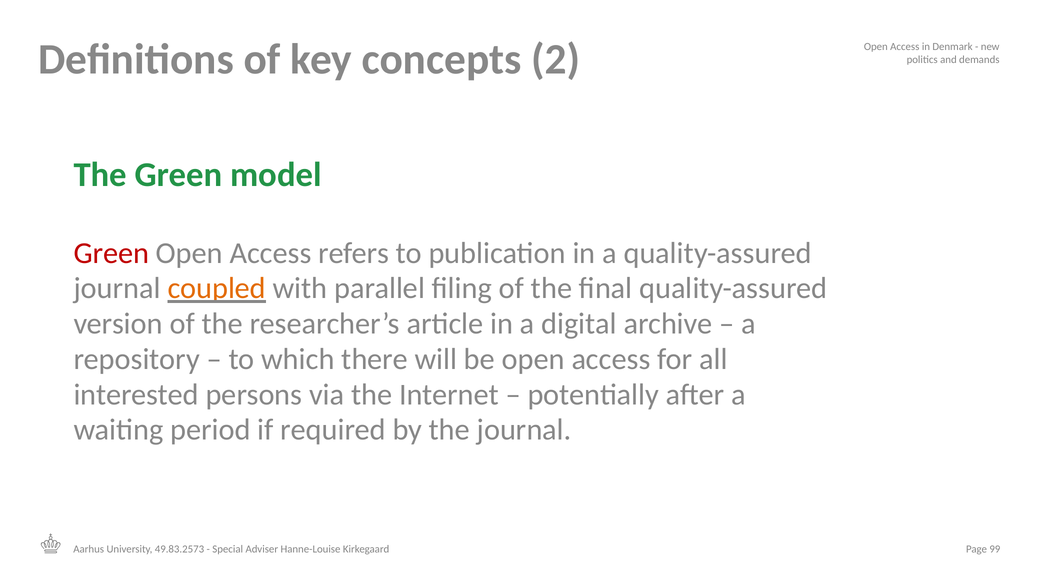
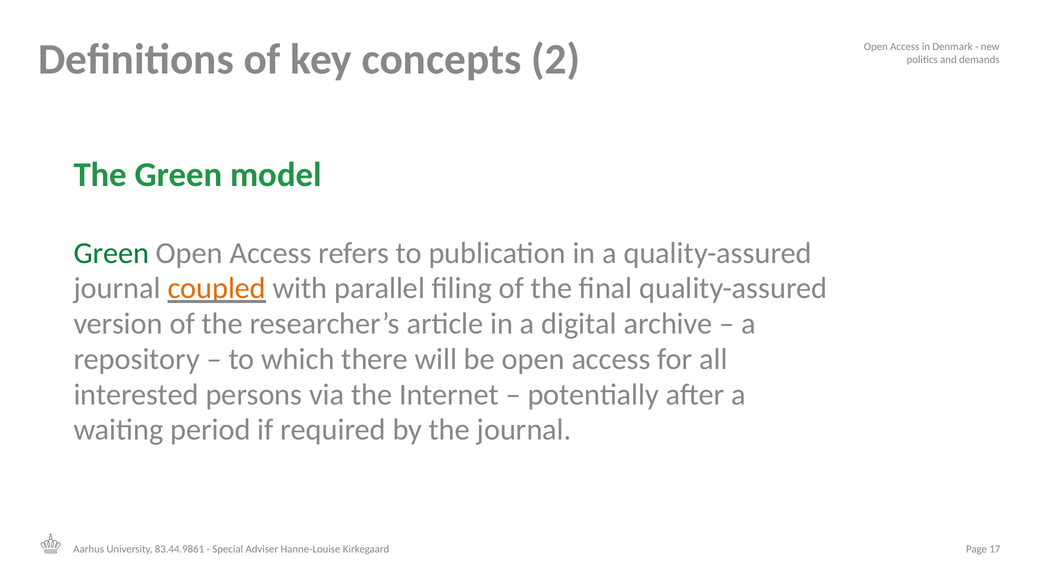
Green at (111, 253) colour: red -> green
49.83.2573: 49.83.2573 -> 83.44.9861
99: 99 -> 17
